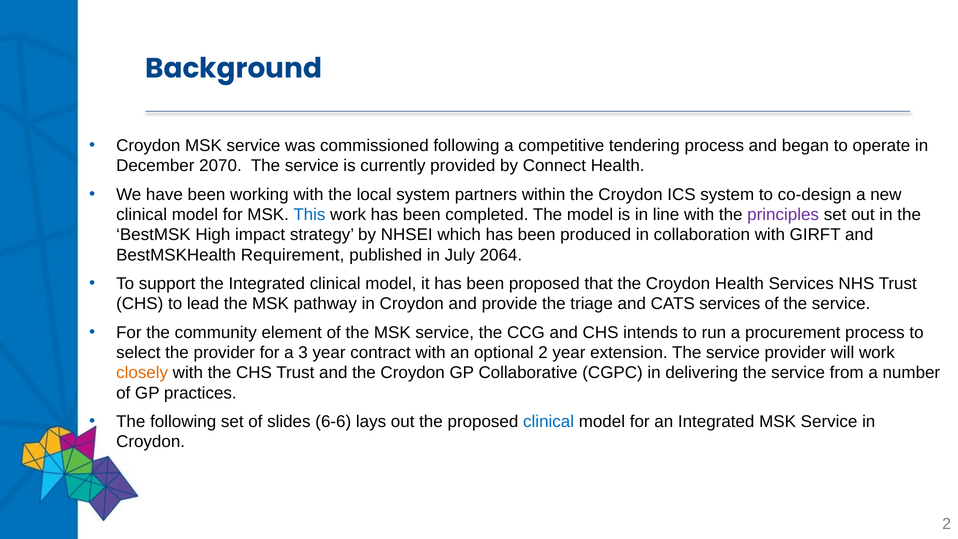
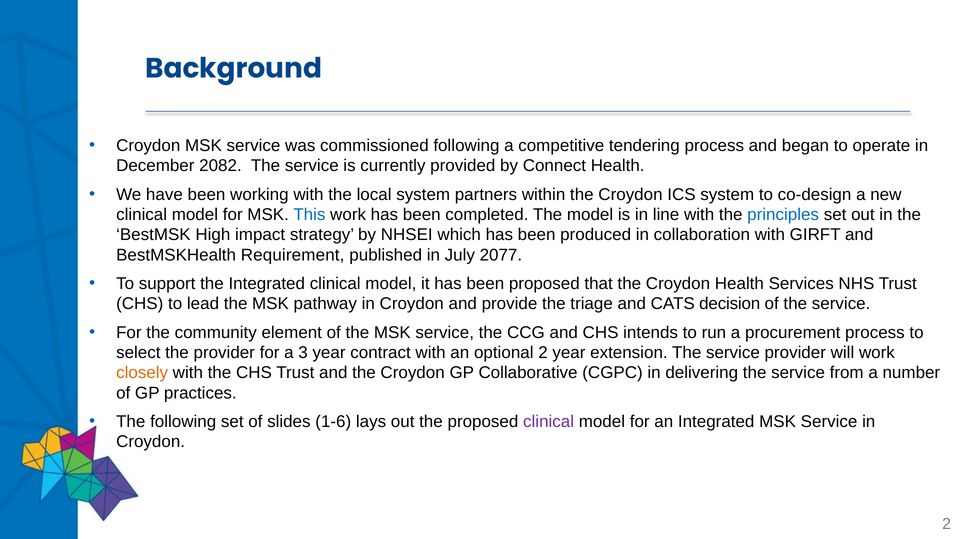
2070: 2070 -> 2082
principles colour: purple -> blue
2064: 2064 -> 2077
CATS services: services -> decision
6-6: 6-6 -> 1-6
clinical at (549, 422) colour: blue -> purple
